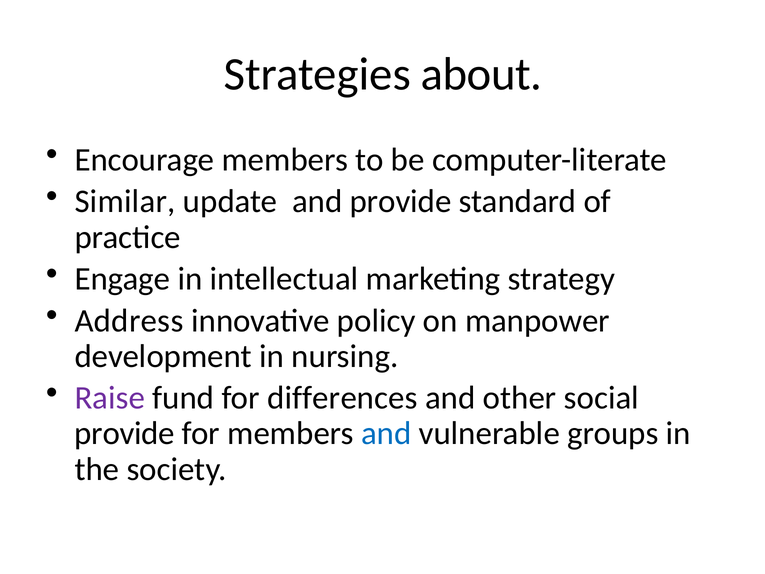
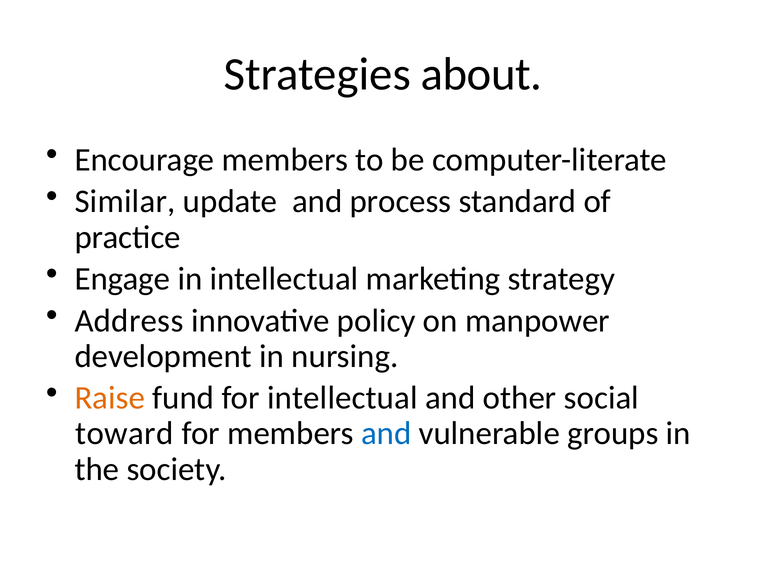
and provide: provide -> process
Raise colour: purple -> orange
for differences: differences -> intellectual
provide at (125, 433): provide -> toward
